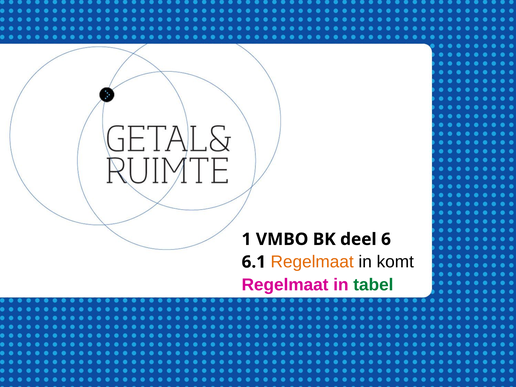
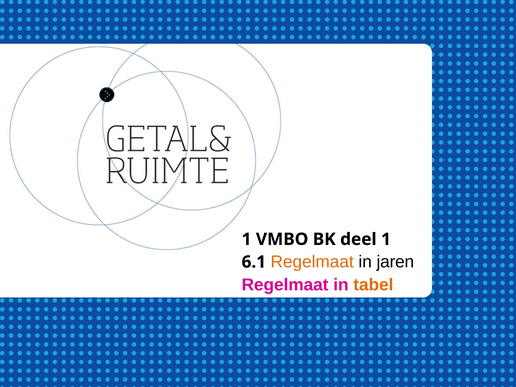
deel 6: 6 -> 1
komt: komt -> jaren
tabel colour: green -> orange
